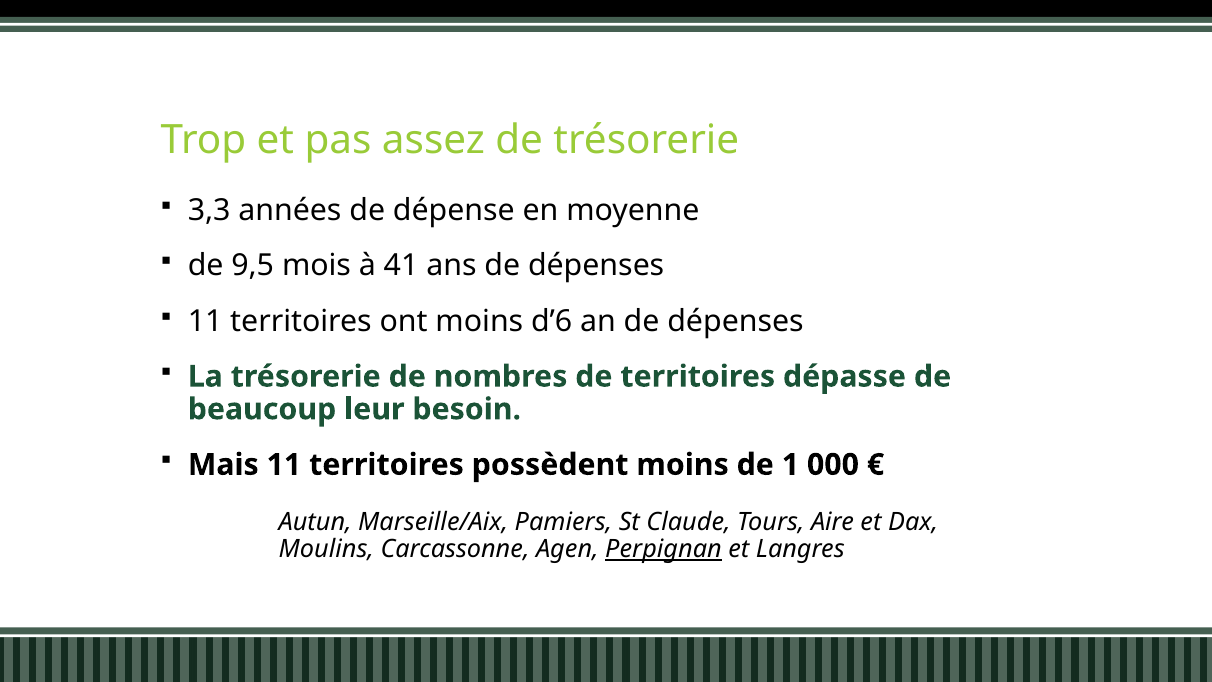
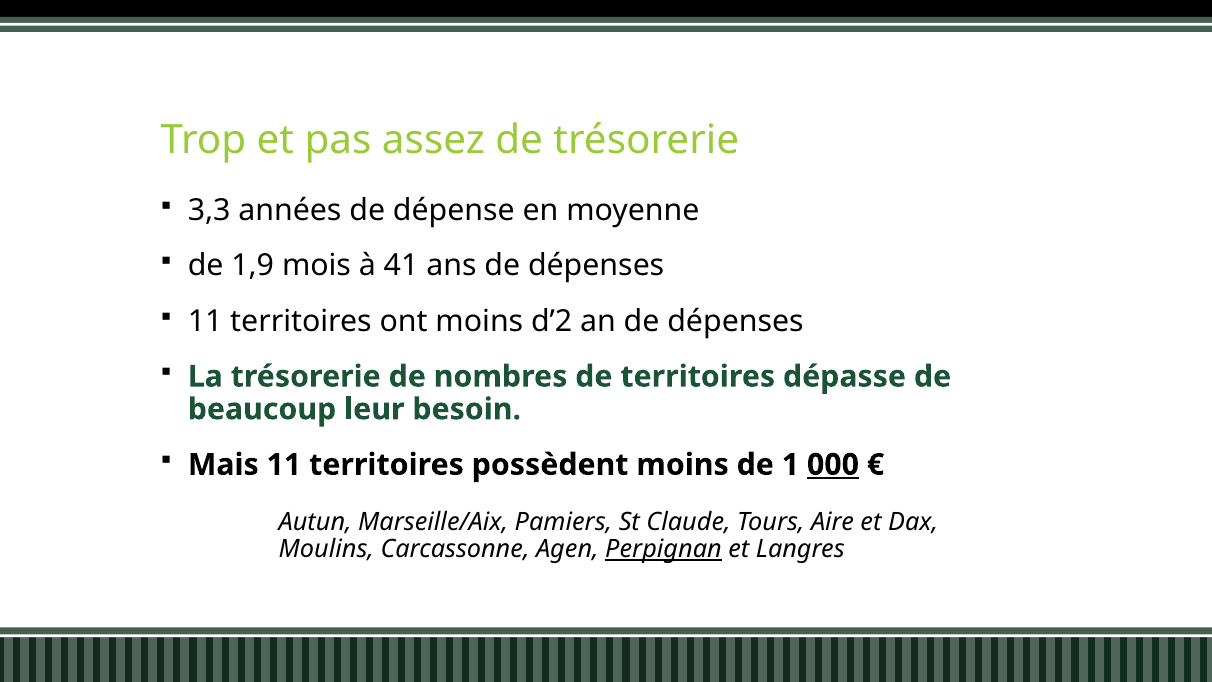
9,5: 9,5 -> 1,9
d’6: d’6 -> d’2
000 underline: none -> present
